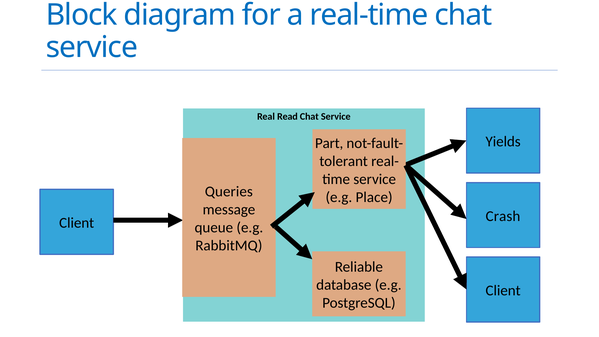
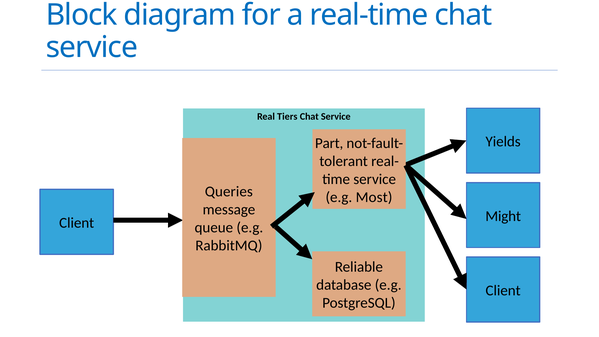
Read: Read -> Tiers
Place: Place -> Most
Crash: Crash -> Might
